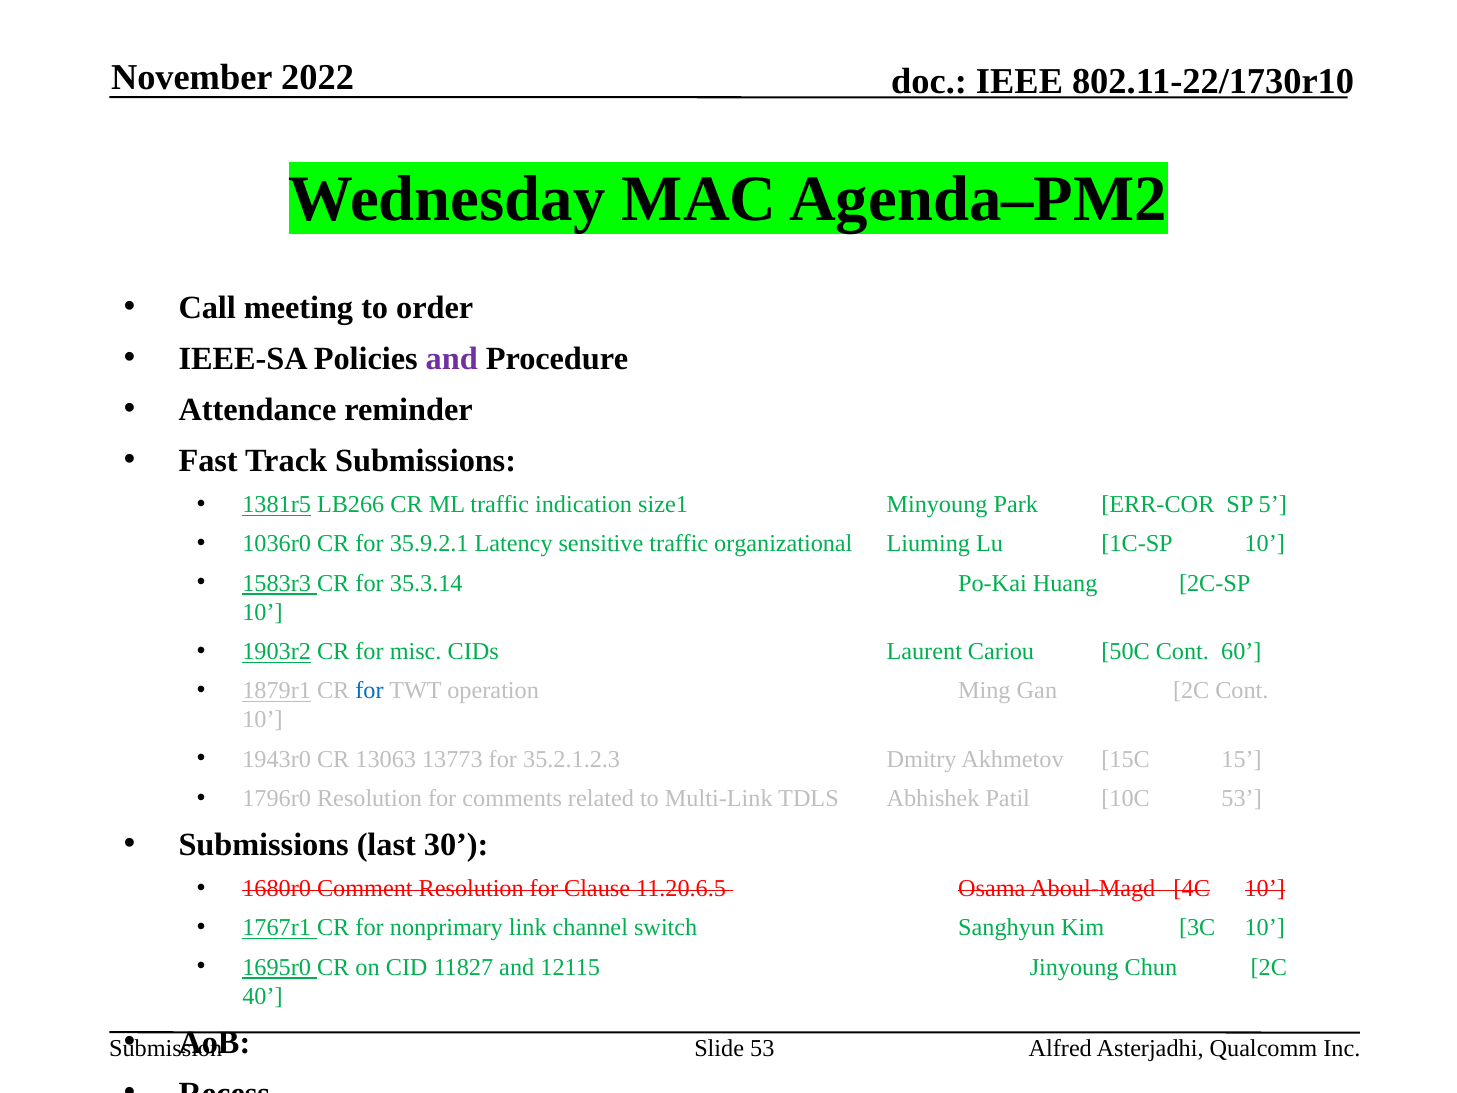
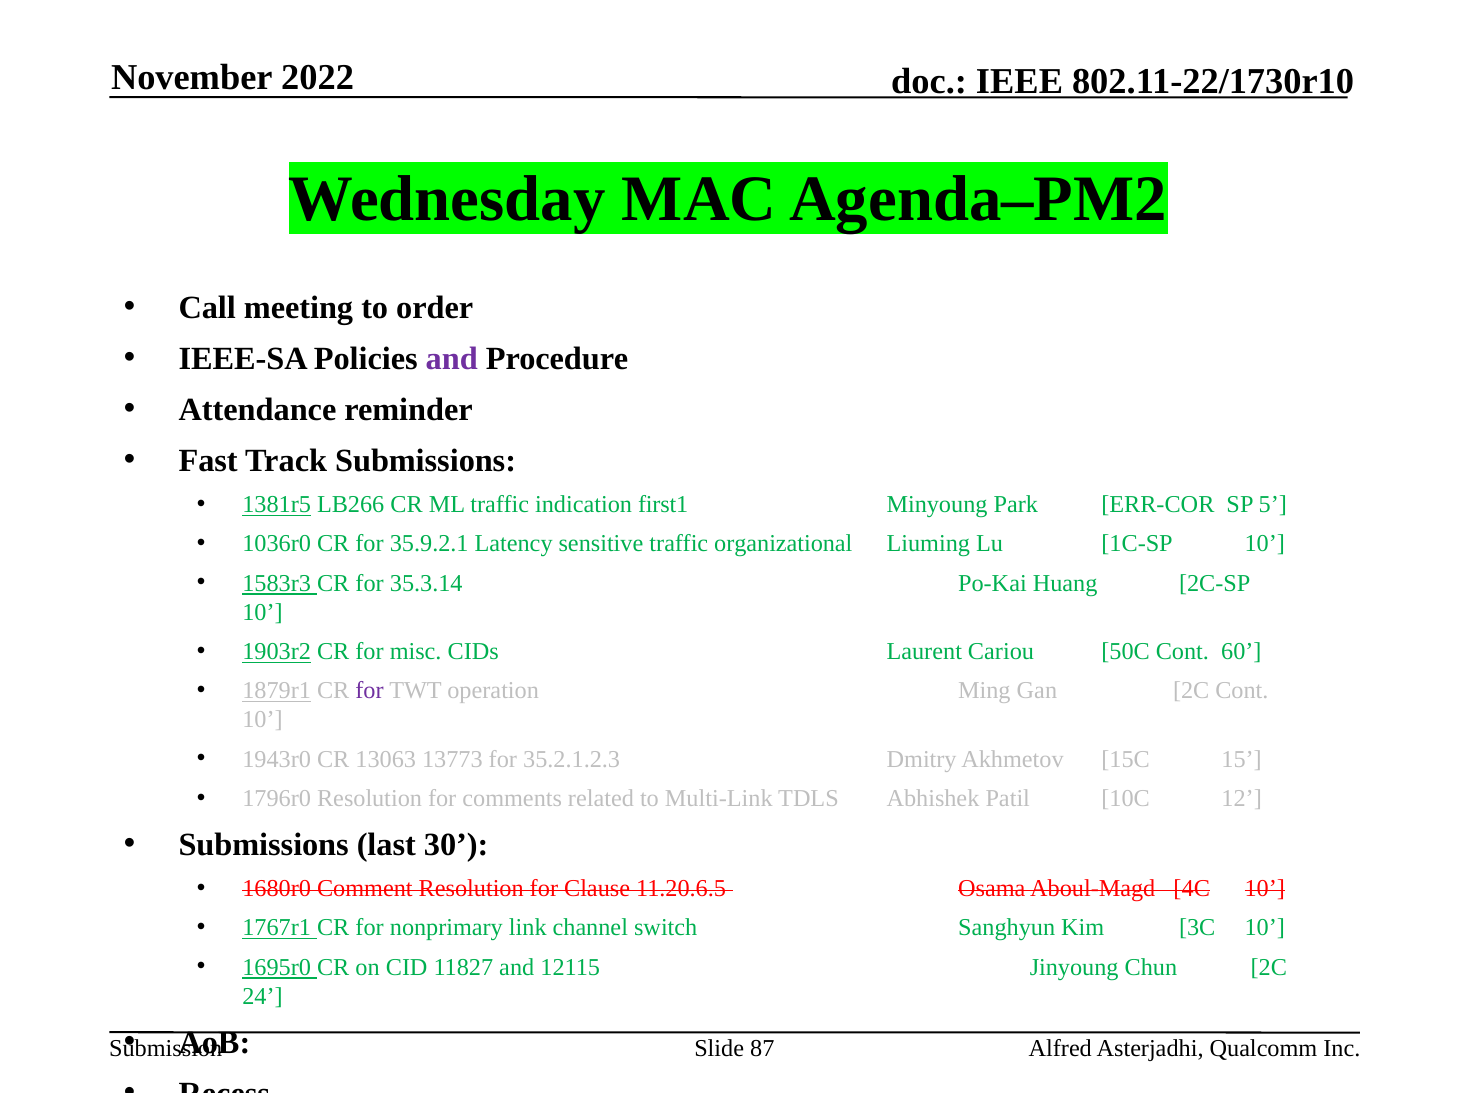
size1: size1 -> first1
for at (370, 691) colour: blue -> purple
10C 53: 53 -> 12
40: 40 -> 24
Slide 53: 53 -> 87
